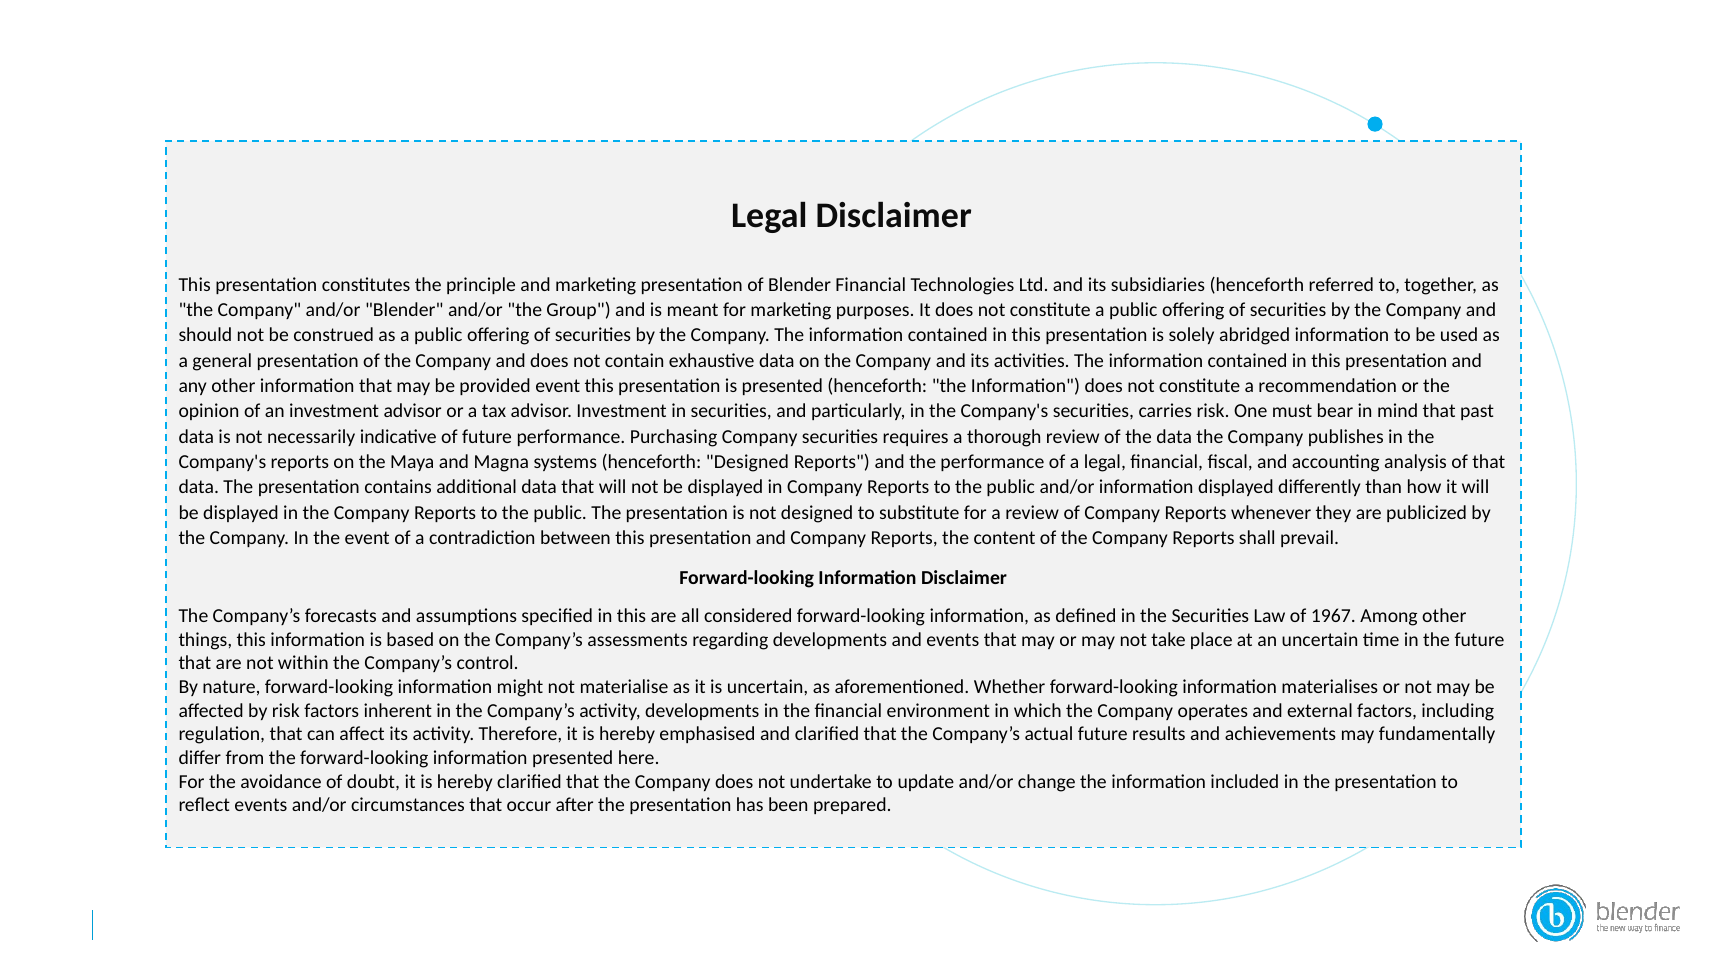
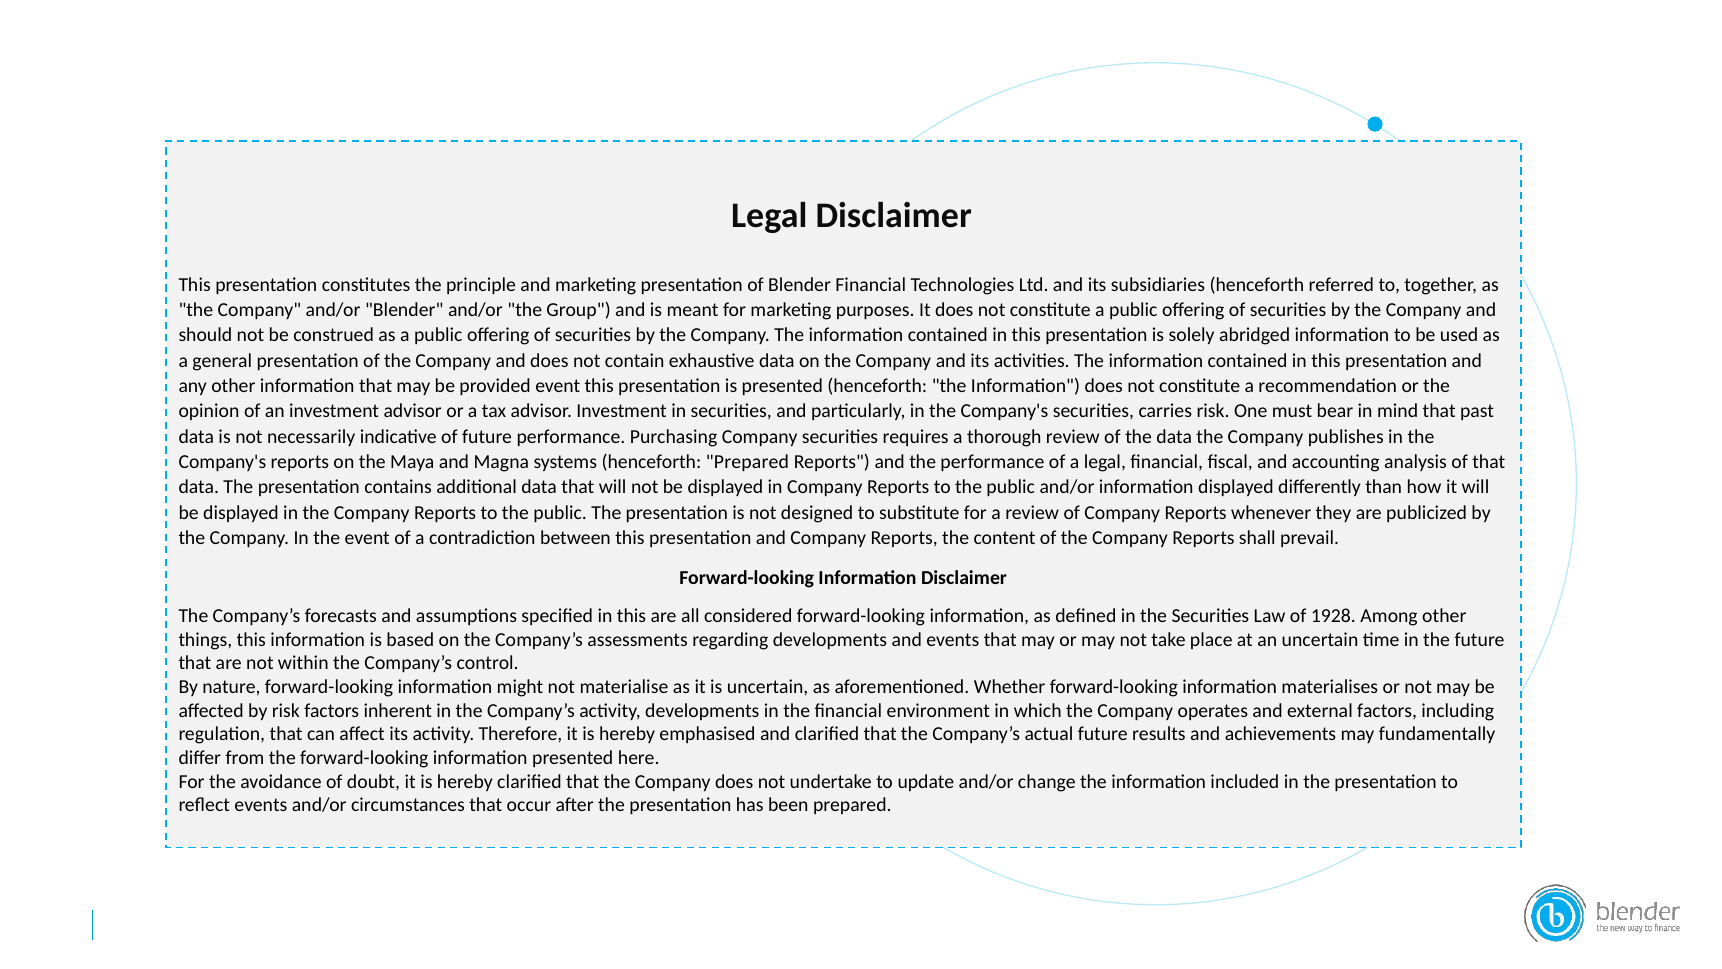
henceforth Designed: Designed -> Prepared
1967: 1967 -> 1928
